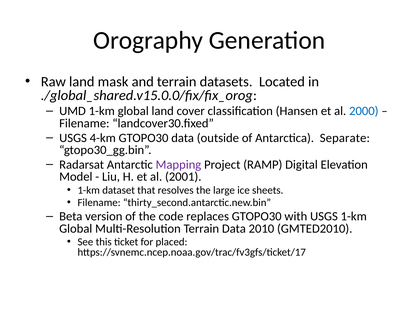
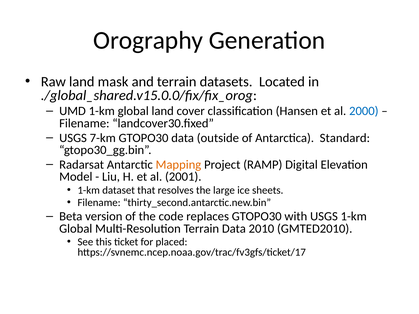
4-km: 4-km -> 7-km
Separate: Separate -> Standard
Mapping colour: purple -> orange
